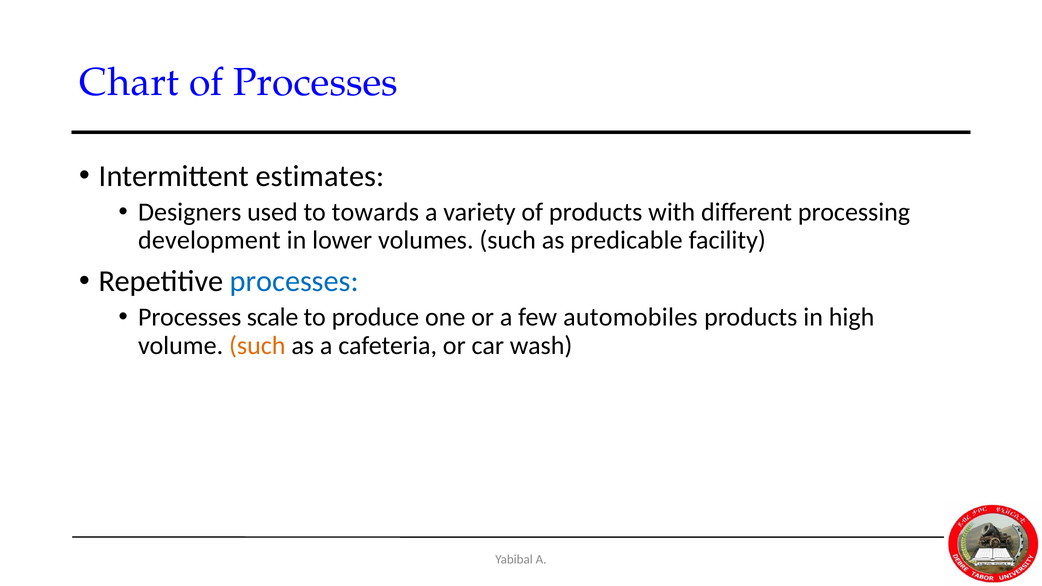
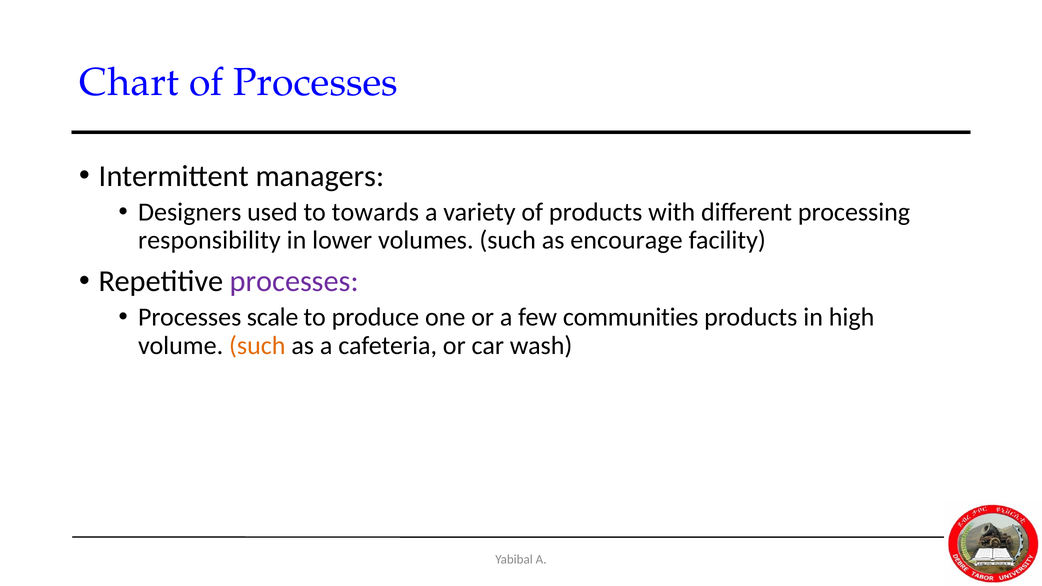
estimates: estimates -> managers
development: development -> responsibility
predicable: predicable -> encourage
processes at (294, 282) colour: blue -> purple
automobiles: automobiles -> communities
